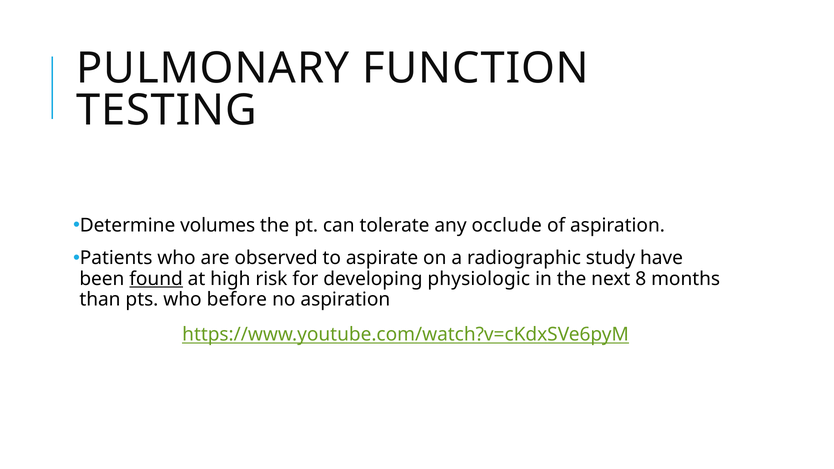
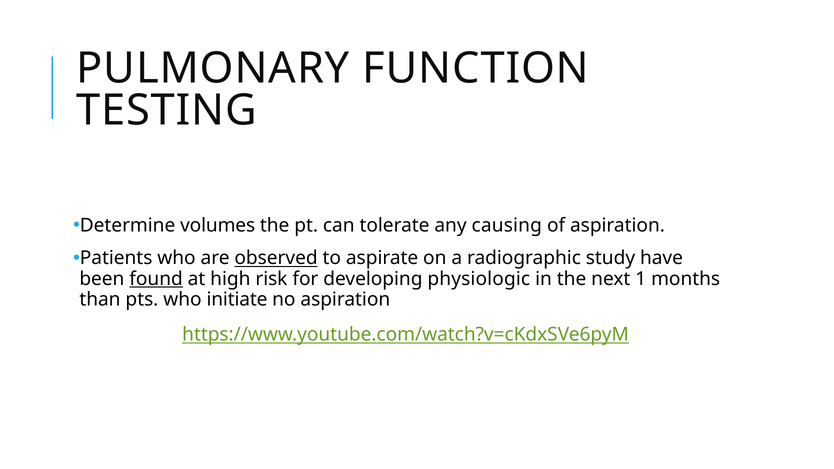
occlude: occlude -> causing
observed underline: none -> present
8: 8 -> 1
before: before -> initiate
